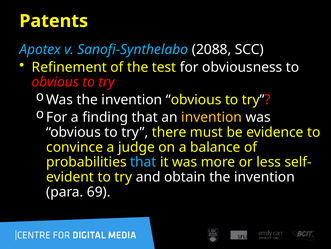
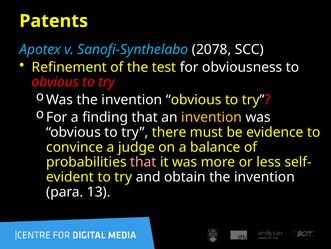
2088: 2088 -> 2078
that at (143, 162) colour: light blue -> pink
69: 69 -> 13
